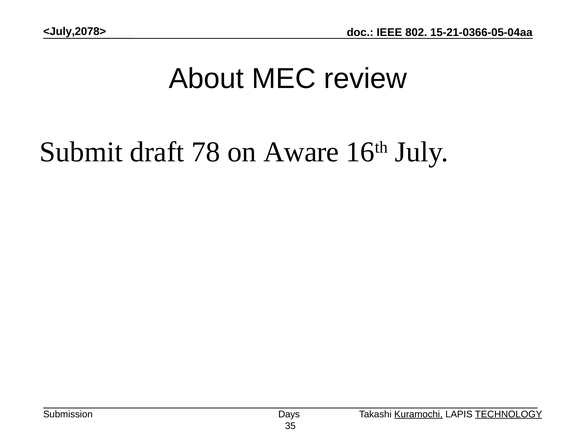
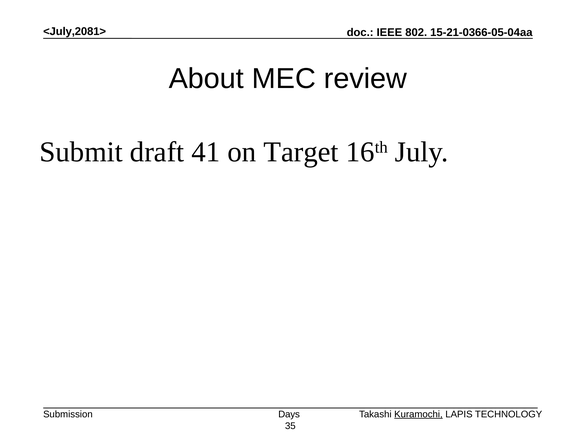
<July,2078>: <July,2078> -> <July,2081>
78: 78 -> 41
Aware: Aware -> Target
TECHNOLOGY underline: present -> none
